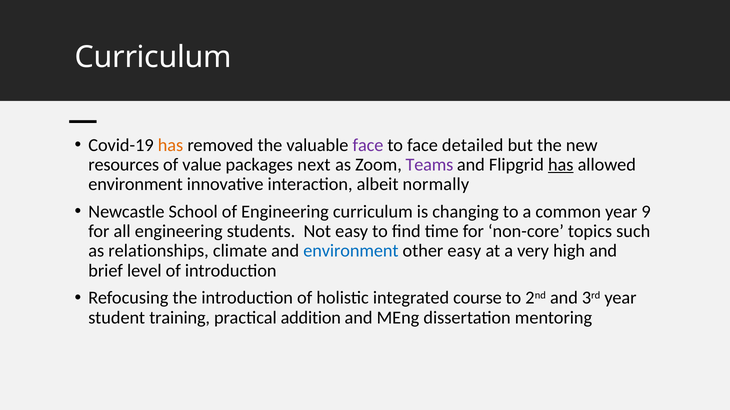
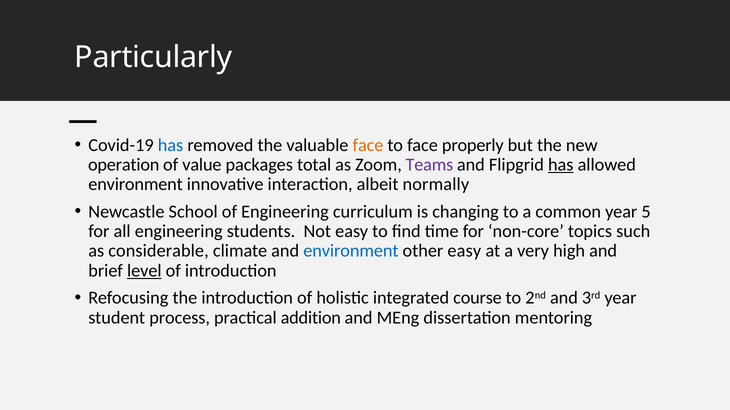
Curriculum at (153, 57): Curriculum -> Particularly
has at (170, 145) colour: orange -> blue
face at (368, 145) colour: purple -> orange
detailed: detailed -> properly
resources: resources -> operation
next: next -> total
9: 9 -> 5
relationships: relationships -> considerable
level underline: none -> present
training: training -> process
